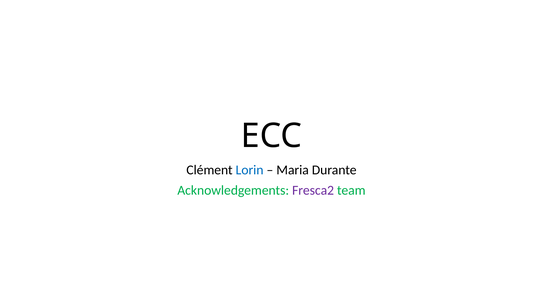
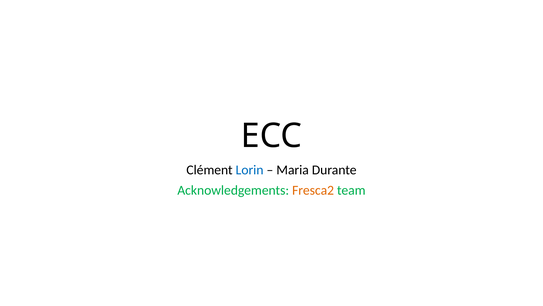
Fresca2 colour: purple -> orange
